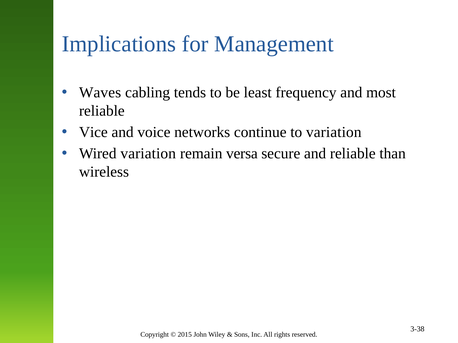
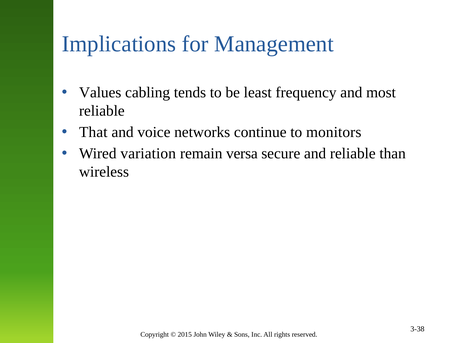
Waves: Waves -> Values
Vice: Vice -> That
to variation: variation -> monitors
